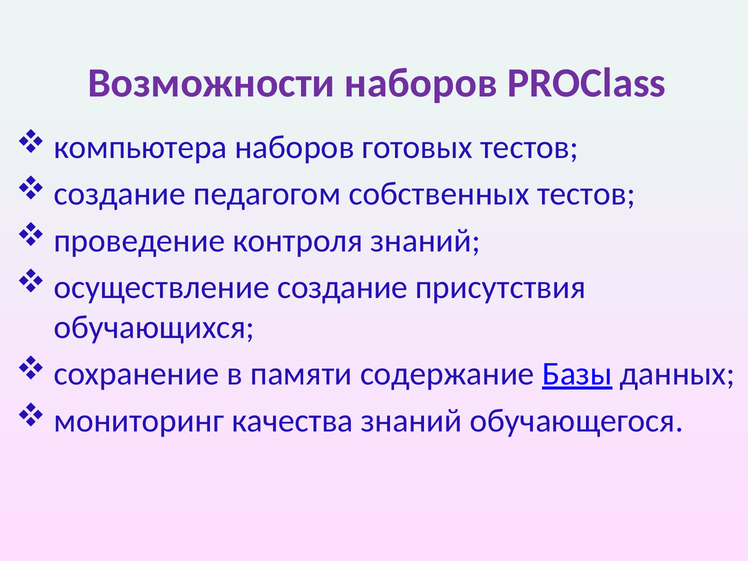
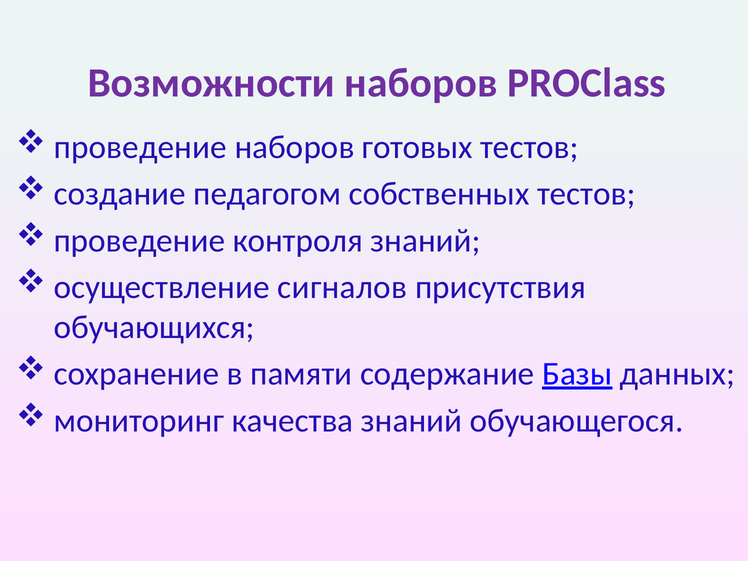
компьютера at (140, 147): компьютера -> проведение
осуществление создание: создание -> сигналов
